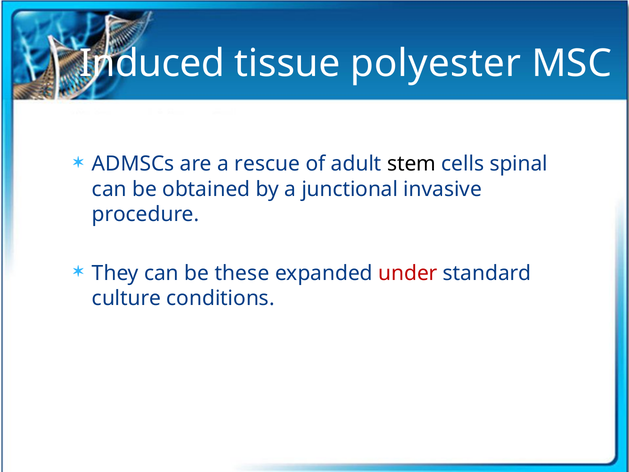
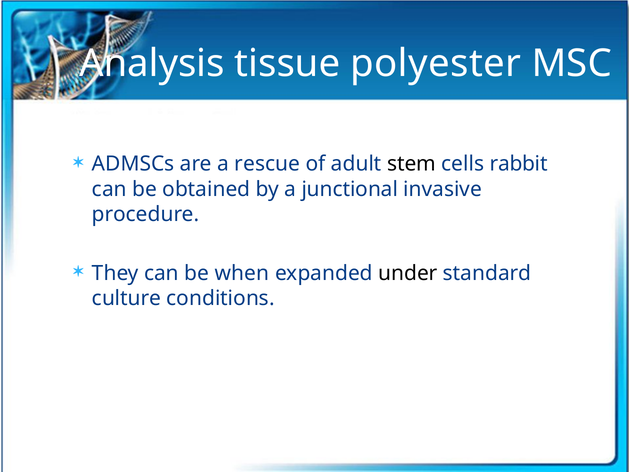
Induced: Induced -> Analysis
spinal: spinal -> rabbit
these: these -> when
under colour: red -> black
